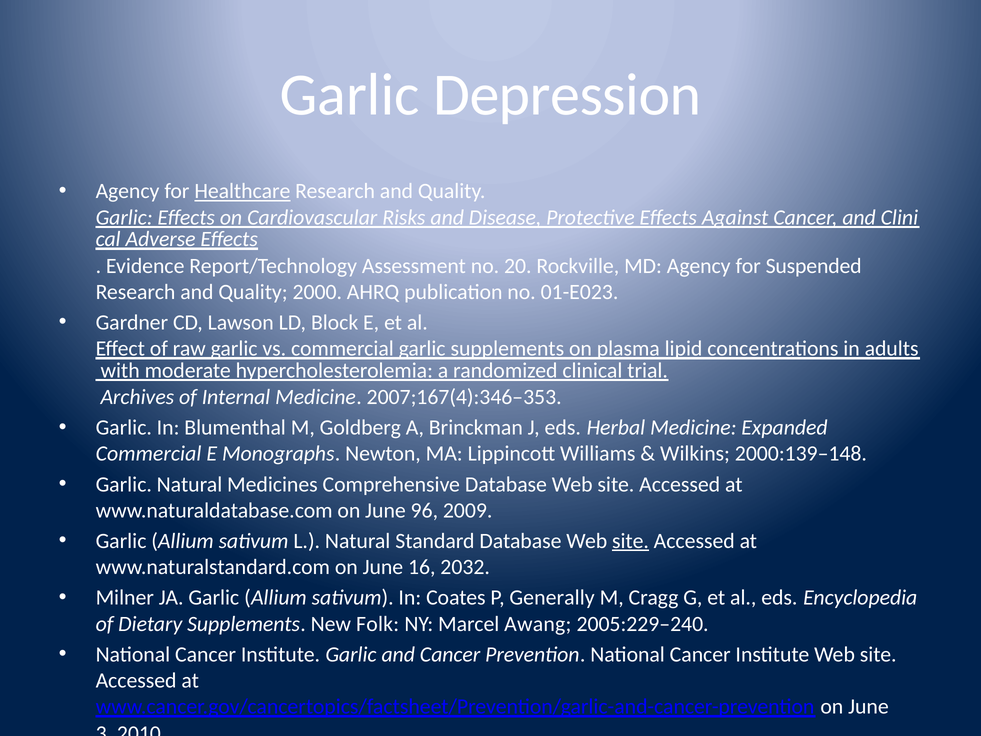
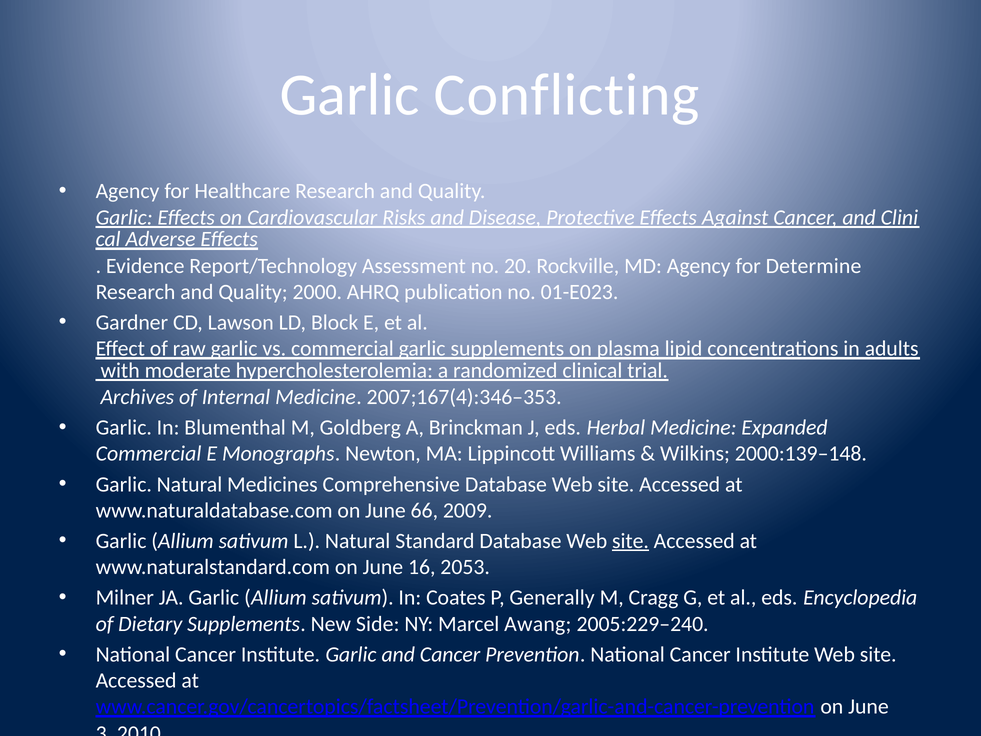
Depression: Depression -> Conflicting
Healthcare underline: present -> none
Suspended: Suspended -> Determine
96: 96 -> 66
2032: 2032 -> 2053
Folk: Folk -> Side
